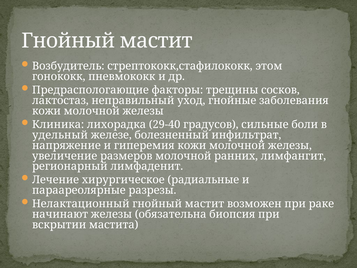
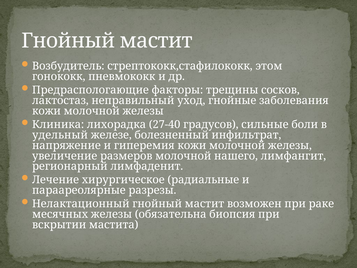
29-40: 29-40 -> 27-40
ранних: ранних -> нашего
начинают: начинают -> месячных
